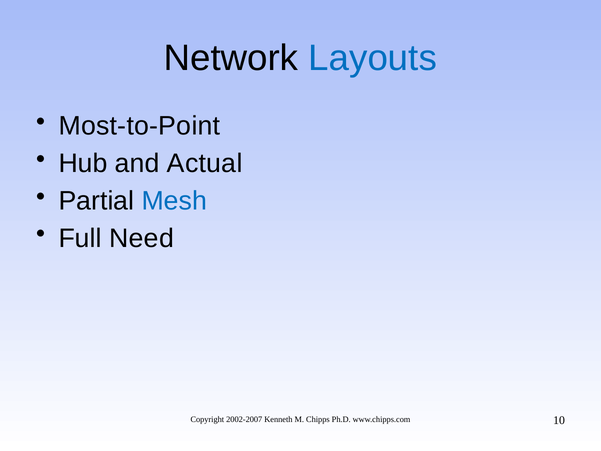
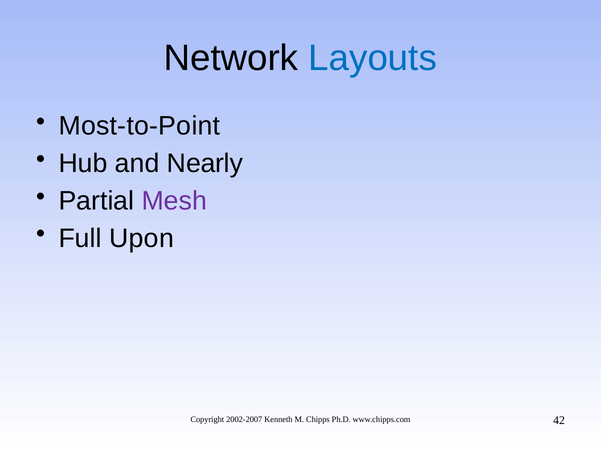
Actual: Actual -> Nearly
Mesh colour: blue -> purple
Need: Need -> Upon
10: 10 -> 42
